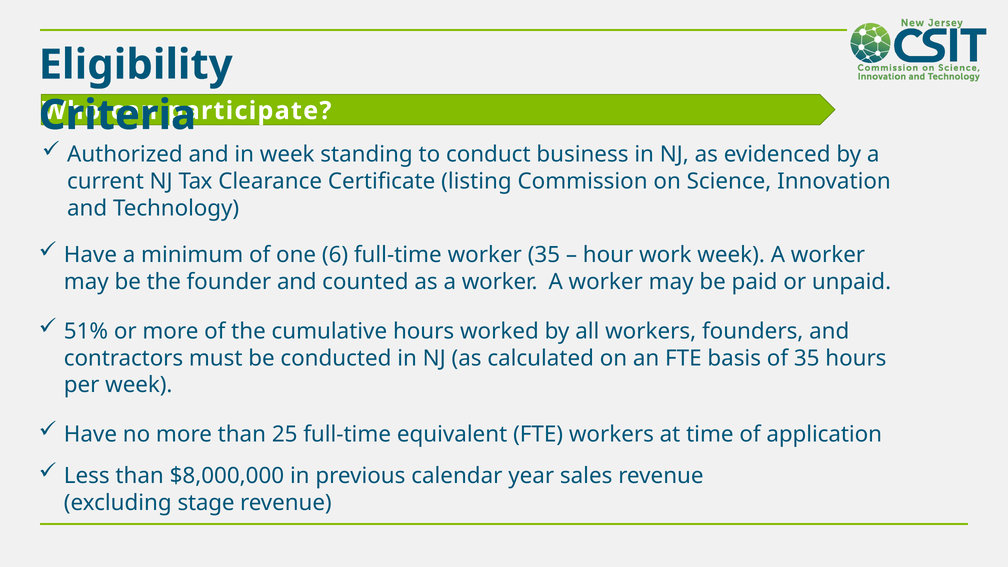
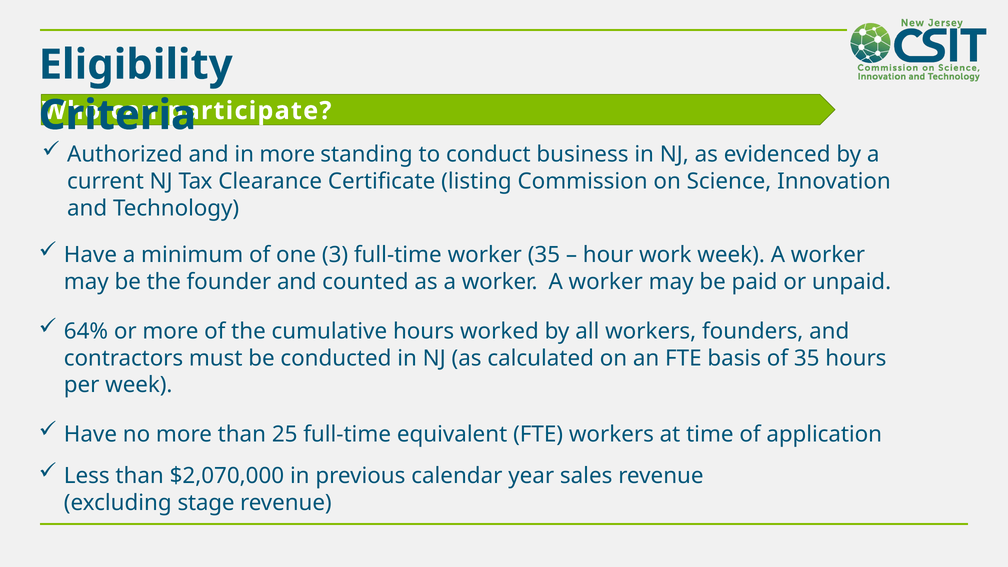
in week: week -> more
6: 6 -> 3
51%: 51% -> 64%
$8,000,000: $8,000,000 -> $2,070,000
